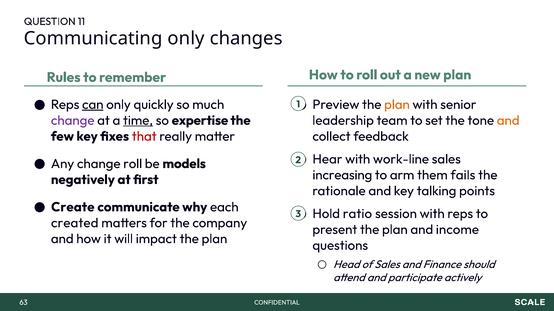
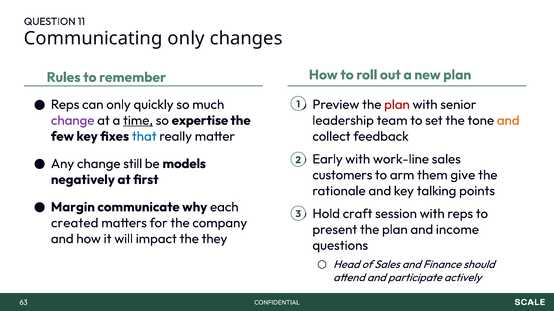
can underline: present -> none
plan at (397, 105) colour: orange -> red
that colour: red -> blue
Hear: Hear -> Early
change roll: roll -> still
increasing: increasing -> customers
fails: fails -> give
Create: Create -> Margin
ratio: ratio -> craft
impact the plan: plan -> they
